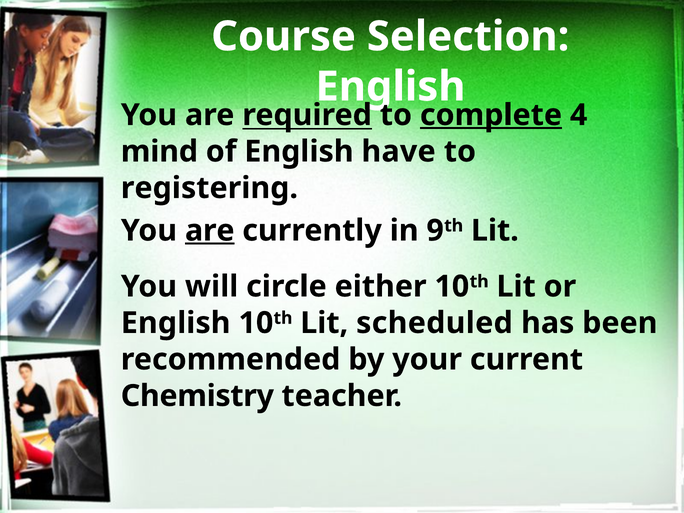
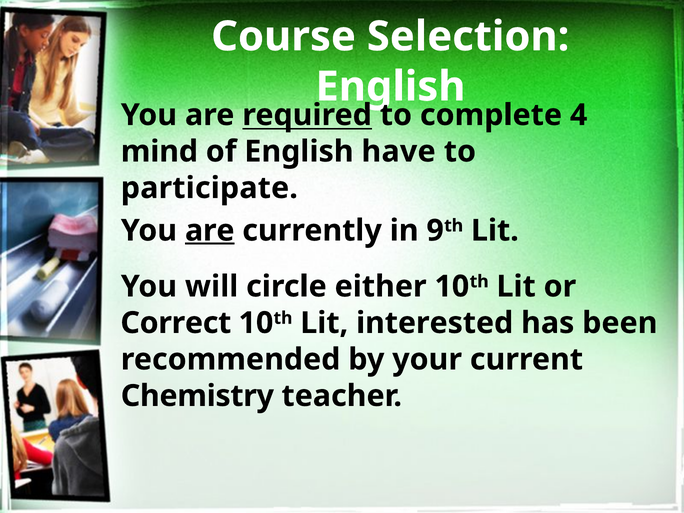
complete underline: present -> none
registering: registering -> participate
English at (176, 323): English -> Correct
scheduled: scheduled -> interested
